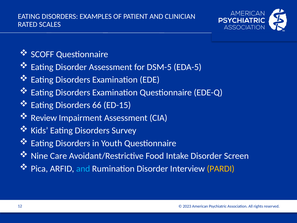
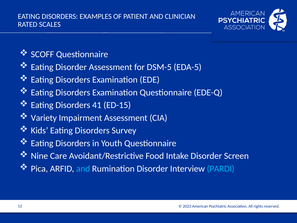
66: 66 -> 41
Review: Review -> Variety
PARDI colour: yellow -> light blue
